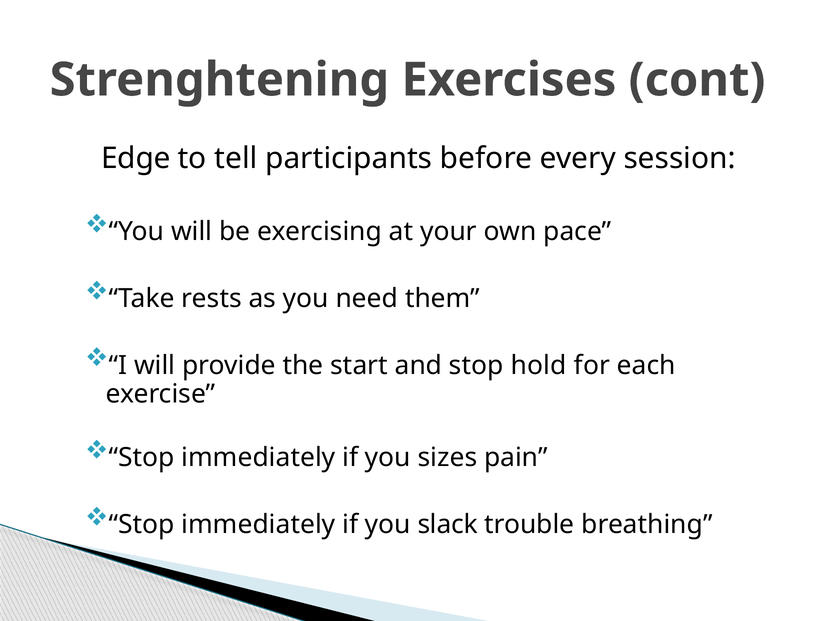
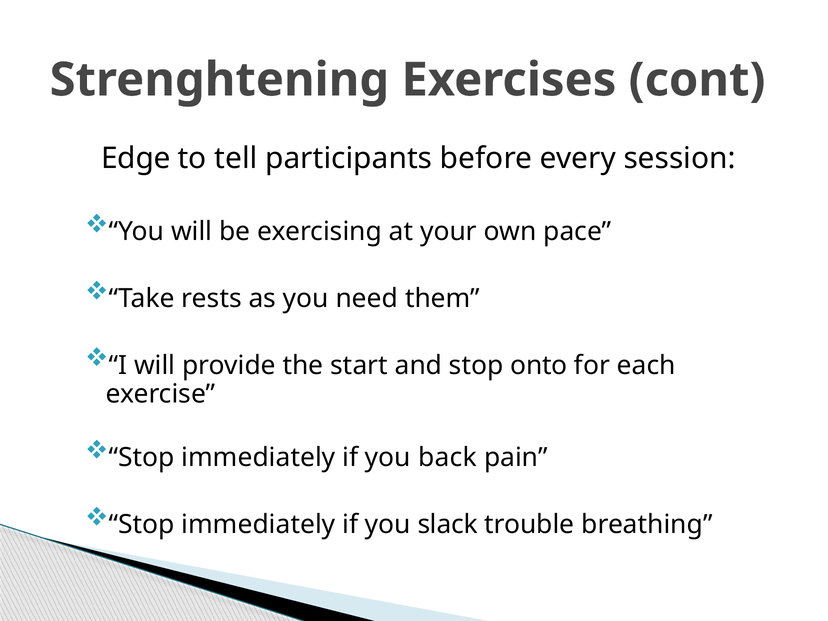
hold: hold -> onto
sizes: sizes -> back
